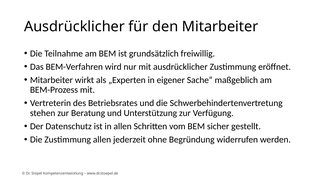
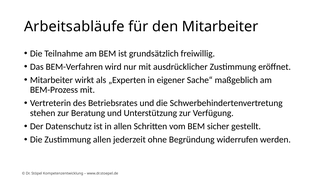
Ausdrücklicher at (74, 27): Ausdrücklicher -> Arbeitsabläufe
